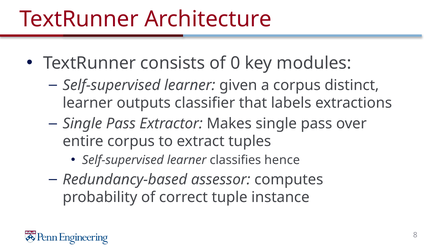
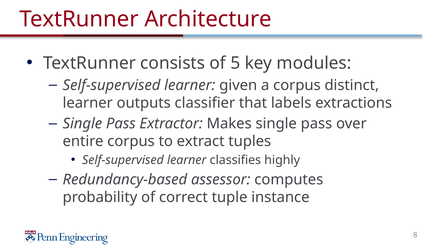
0: 0 -> 5
hence: hence -> highly
